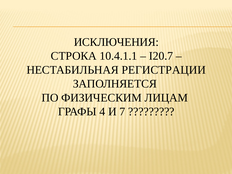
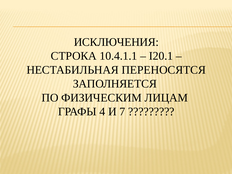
I20.7: I20.7 -> I20.1
РЕГИСТРАЦИИ: РЕГИСТРАЦИИ -> ПЕРЕНОСЯТСЯ
